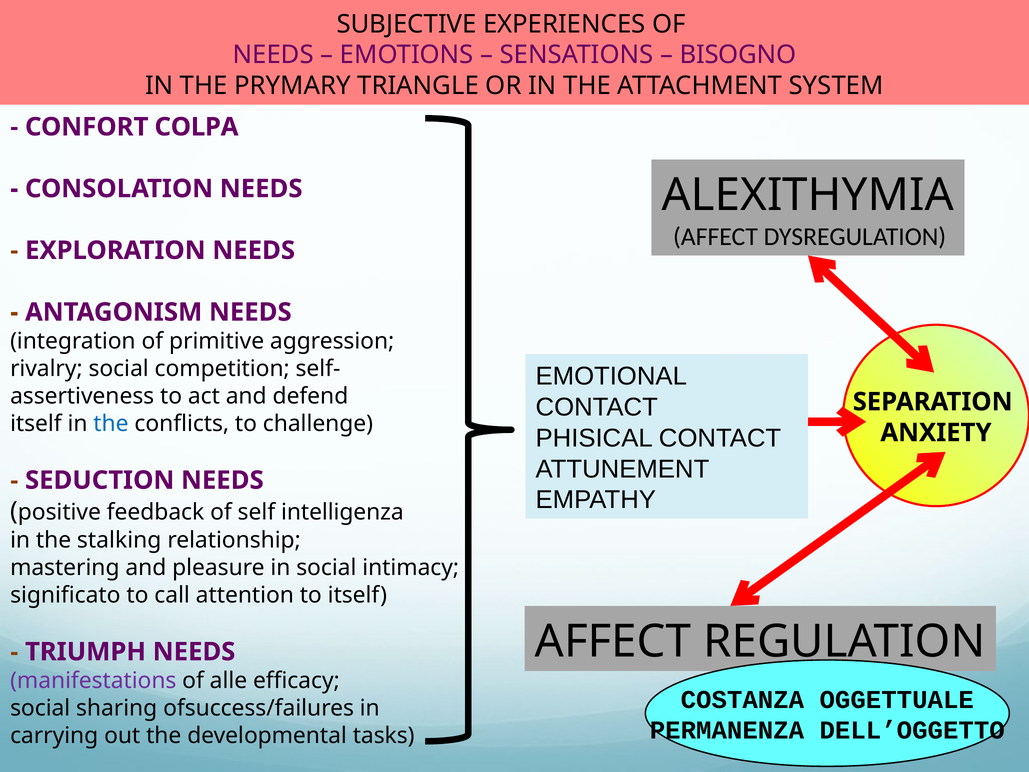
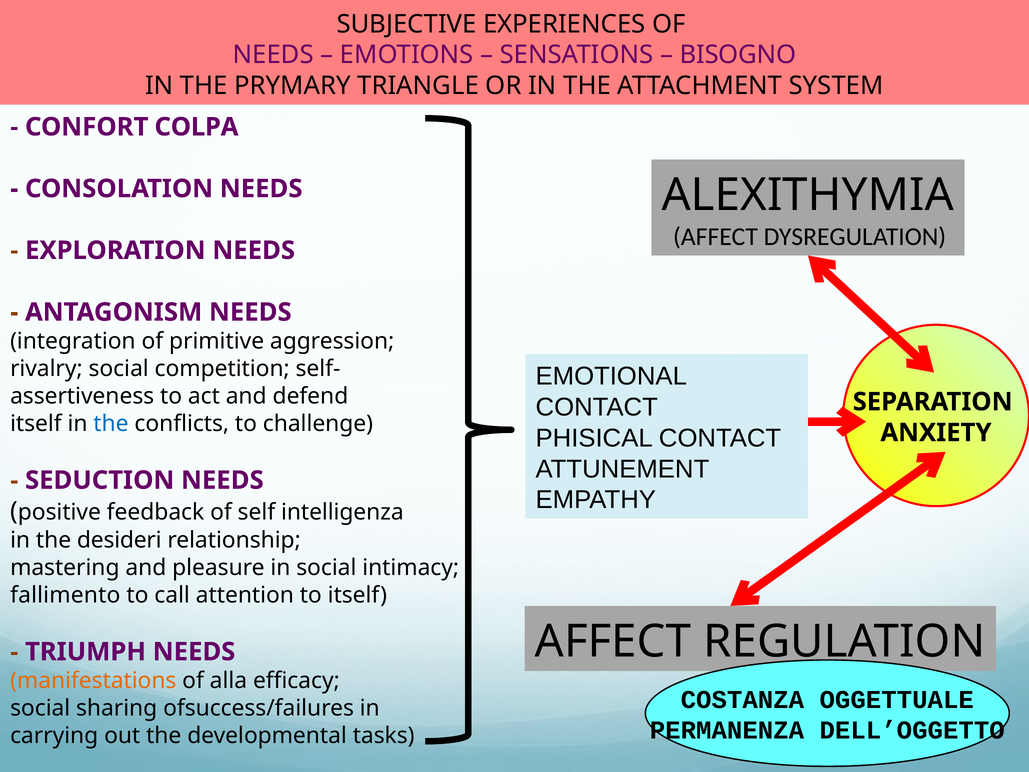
stalking: stalking -> desideri
significato: significato -> fallimento
manifestations colour: purple -> orange
alle: alle -> alla
